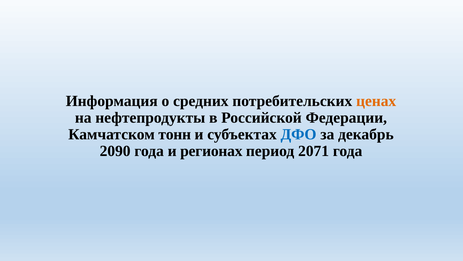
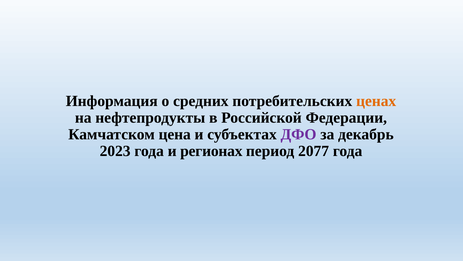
тонн: тонн -> цена
ДФО colour: blue -> purple
2090: 2090 -> 2023
2071: 2071 -> 2077
